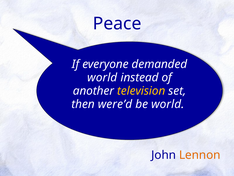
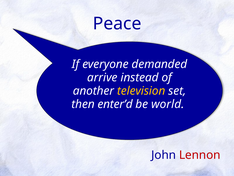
world at (102, 77): world -> arrive
were’d: were’d -> enter’d
Lennon colour: orange -> red
